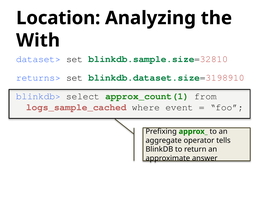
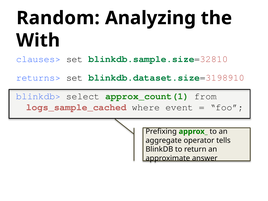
Location: Location -> Random
dataset>: dataset> -> clauses>
